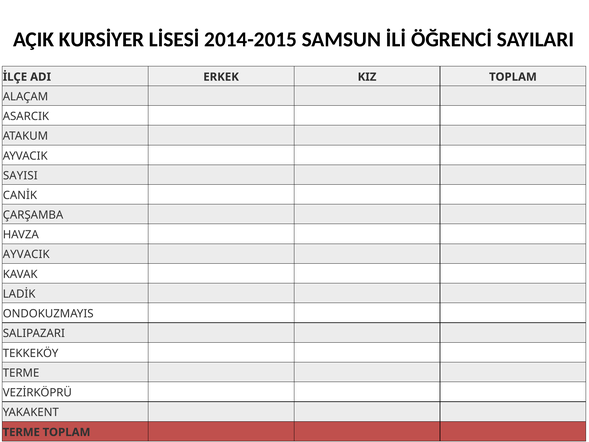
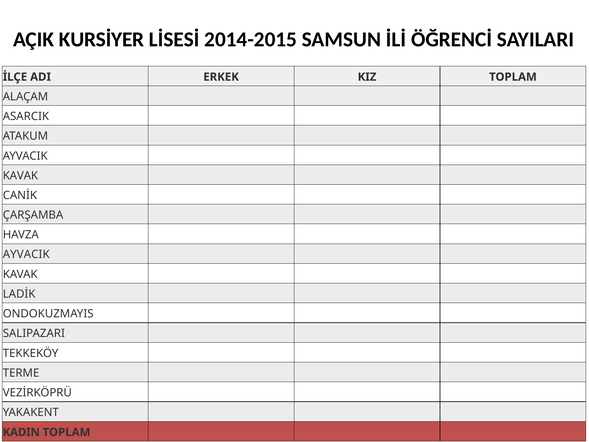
SAYISI at (20, 176): SAYISI -> KAVAK
TERME at (21, 432): TERME -> KADIN
